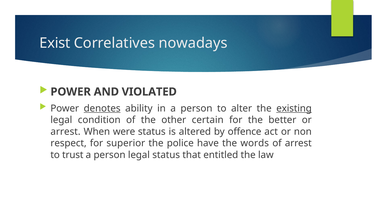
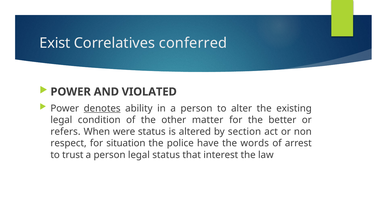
nowadays: nowadays -> conferred
existing underline: present -> none
certain: certain -> matter
arrest at (65, 131): arrest -> refers
offence: offence -> section
superior: superior -> situation
entitled: entitled -> interest
